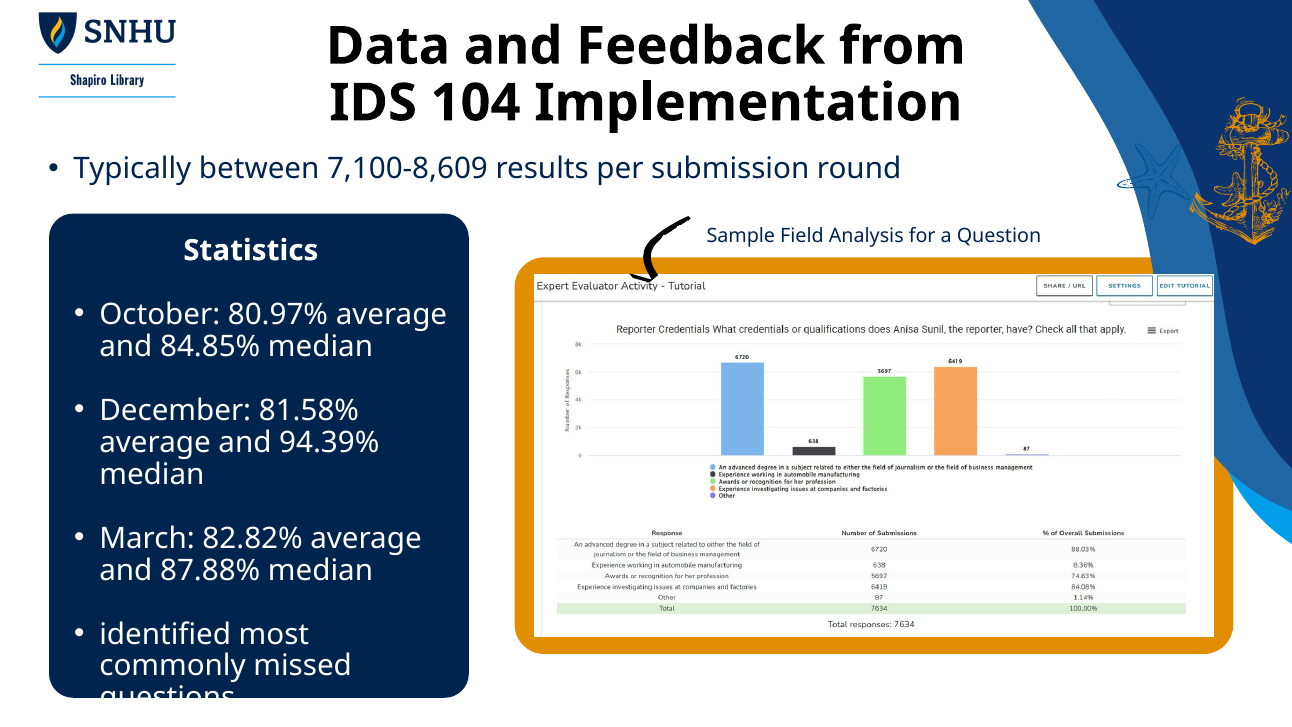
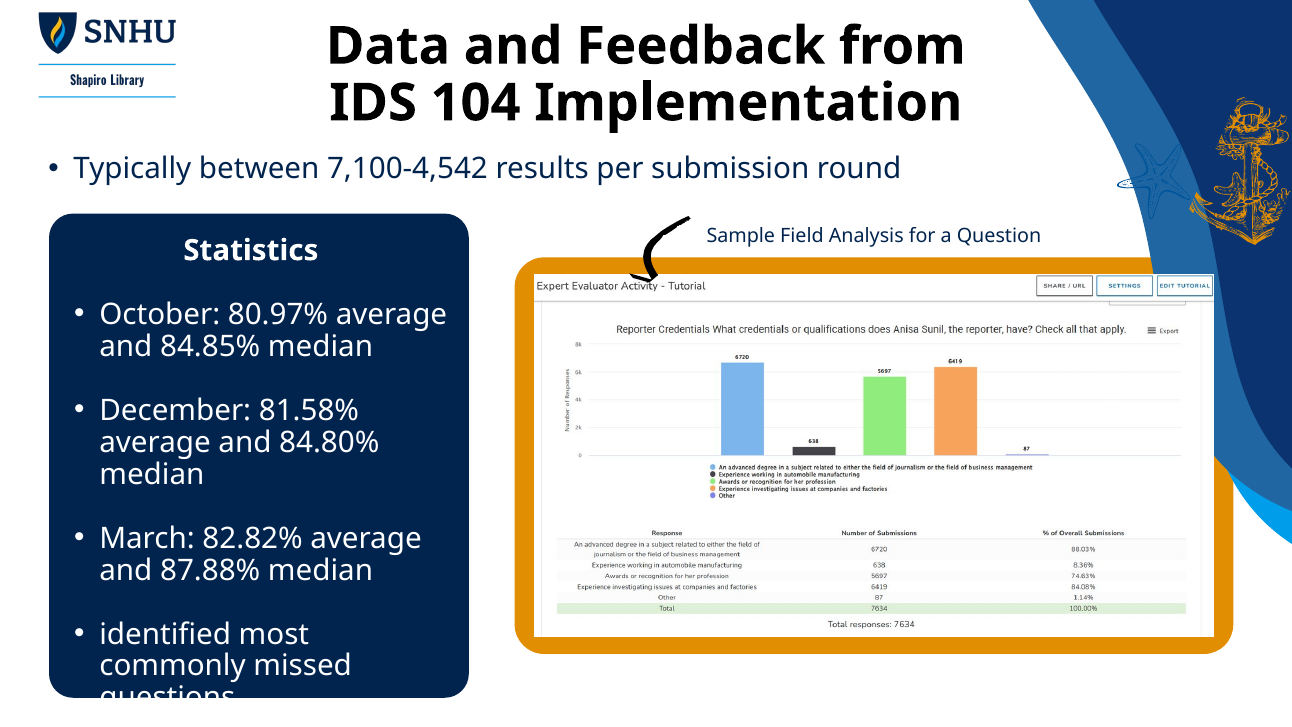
7,100-8,609: 7,100-8,609 -> 7,100-4,542
94.39%: 94.39% -> 84.80%
